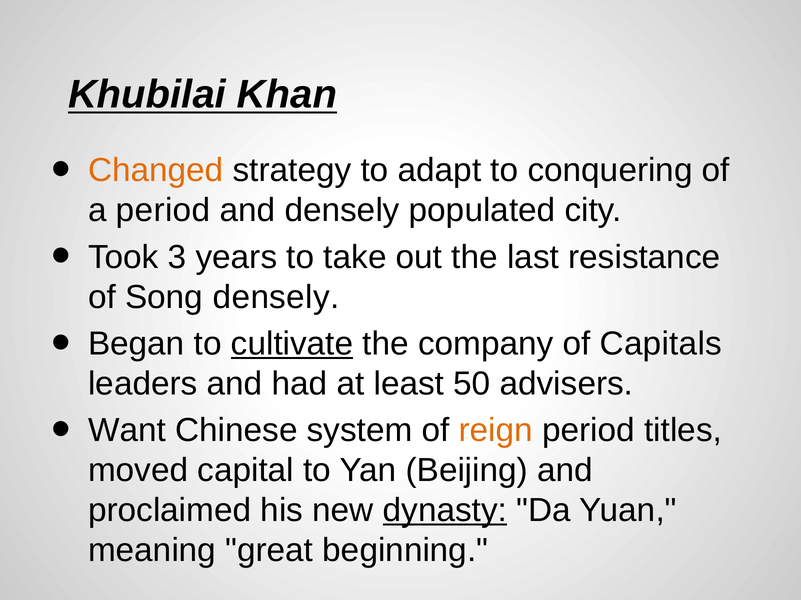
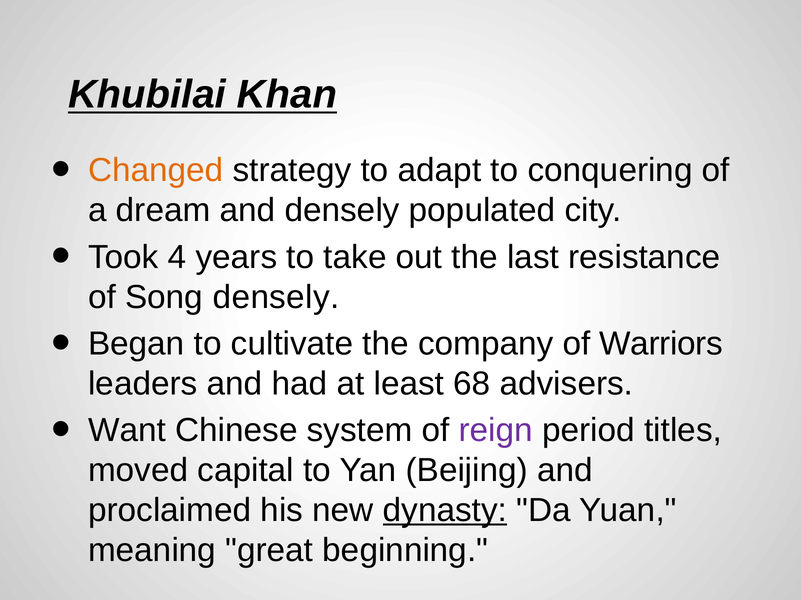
a period: period -> dream
3: 3 -> 4
cultivate underline: present -> none
Capitals: Capitals -> Warriors
50: 50 -> 68
reign colour: orange -> purple
